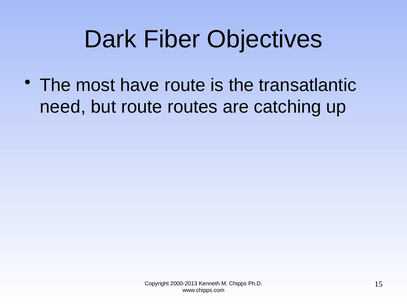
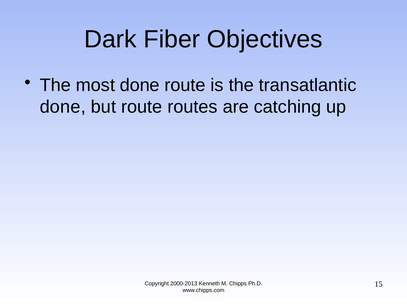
most have: have -> done
need at (63, 107): need -> done
